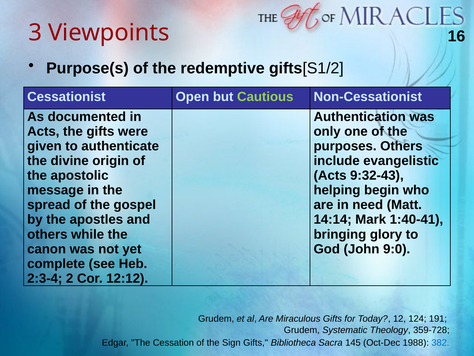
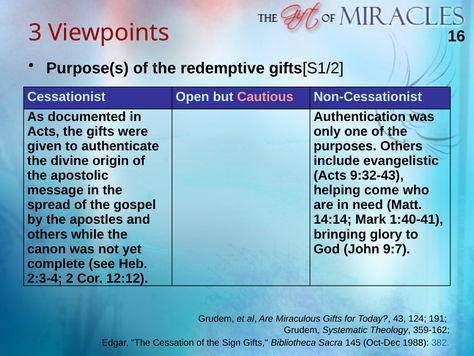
Cautious colour: light green -> pink
begin: begin -> come
9:0: 9:0 -> 9:7
12: 12 -> 43
359-728: 359-728 -> 359-162
